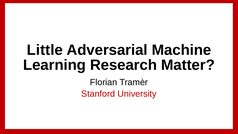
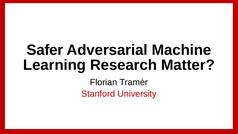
Little: Little -> Safer
